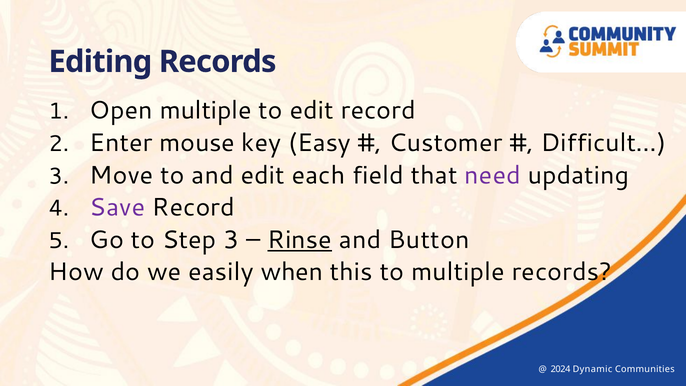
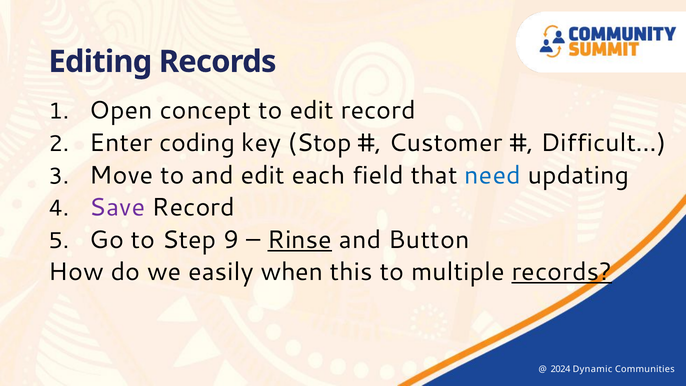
Open multiple: multiple -> concept
mouse: mouse -> coding
Easy: Easy -> Stop
need colour: purple -> blue
Step 3: 3 -> 9
records at (562, 272) underline: none -> present
